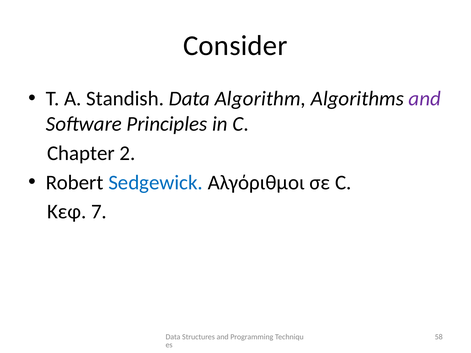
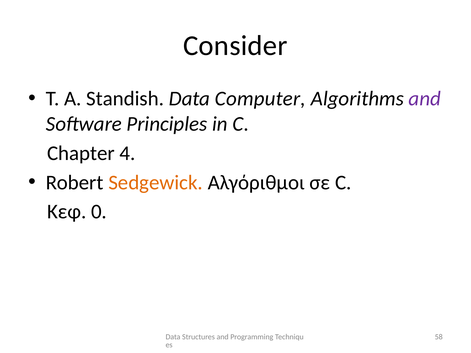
Algorithm: Algorithm -> Computer
2: 2 -> 4
Sedgewick colour: blue -> orange
7: 7 -> 0
